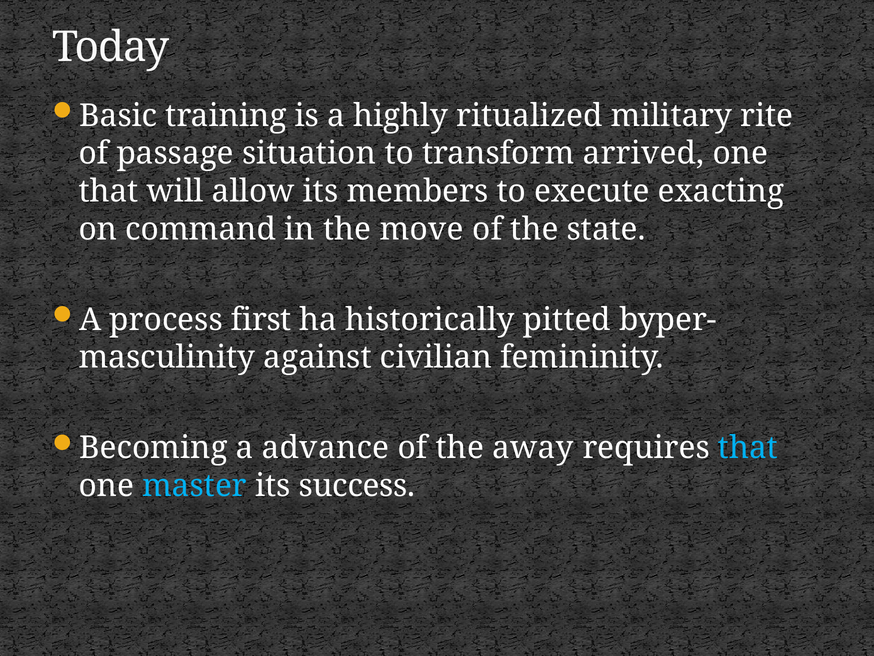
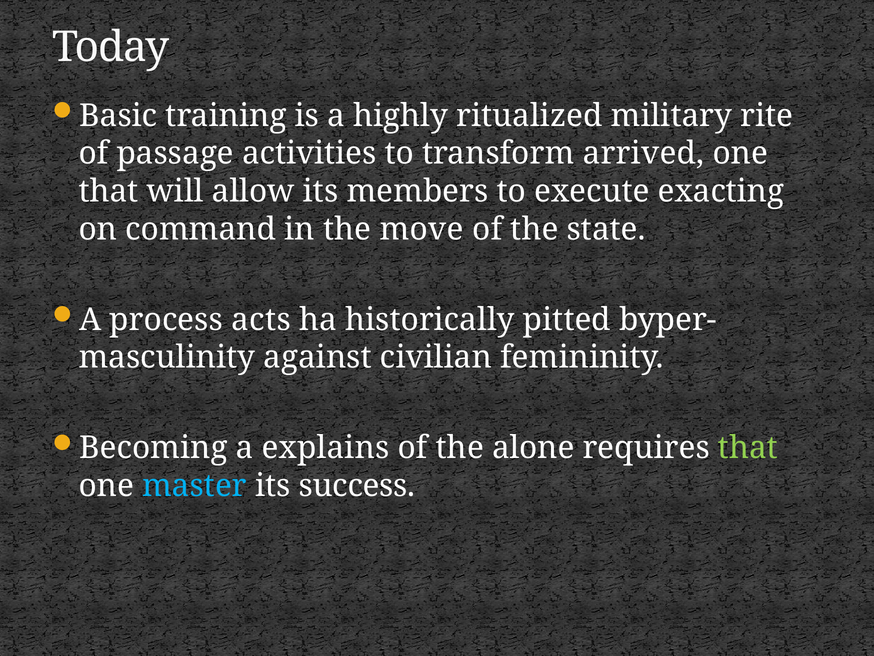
situation: situation -> activities
first: first -> acts
advance: advance -> explains
away: away -> alone
that at (748, 448) colour: light blue -> light green
